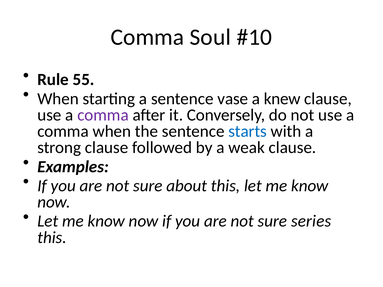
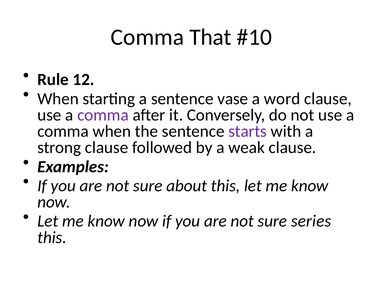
Soul: Soul -> That
55: 55 -> 12
knew: knew -> word
starts colour: blue -> purple
